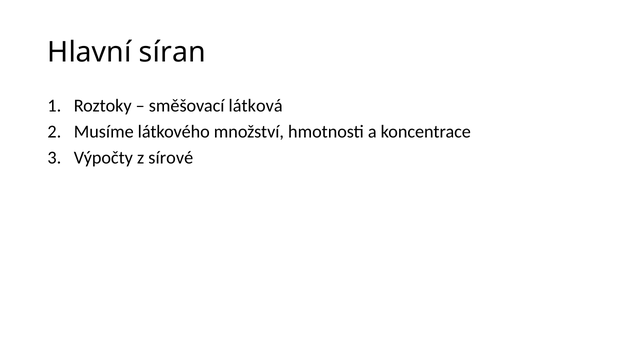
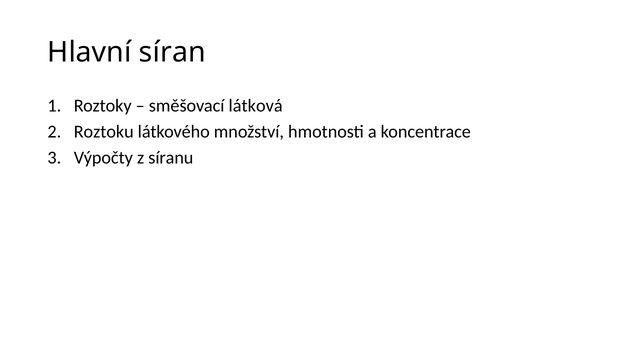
Musíme: Musíme -> Roztoku
sírové: sírové -> síranu
